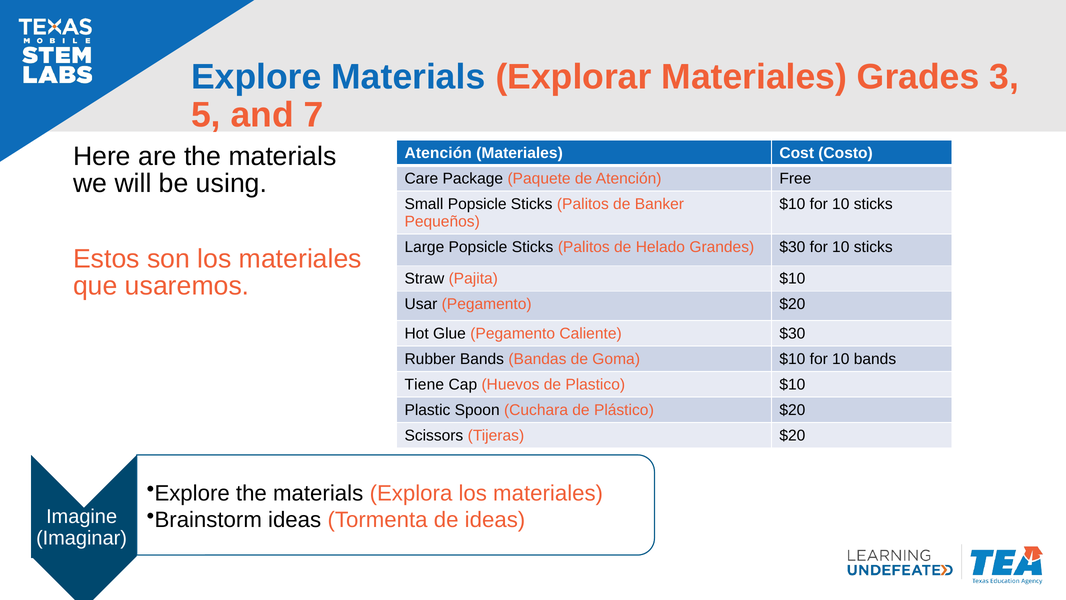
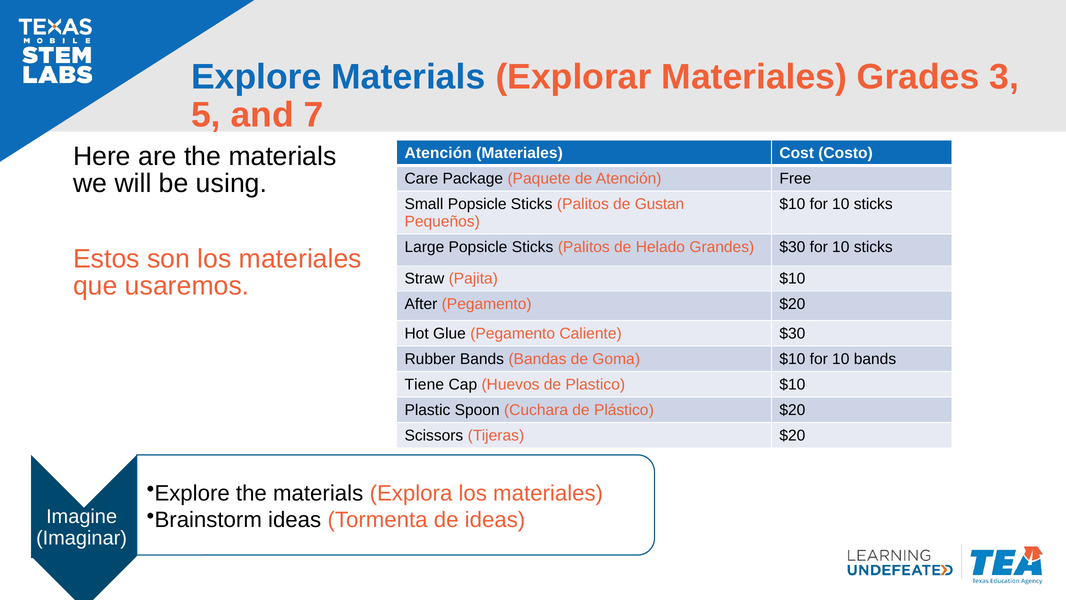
Banker: Banker -> Gustan
Usar: Usar -> After
